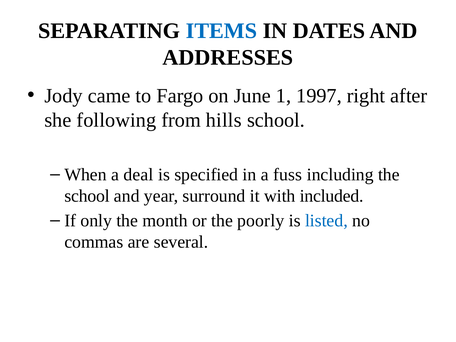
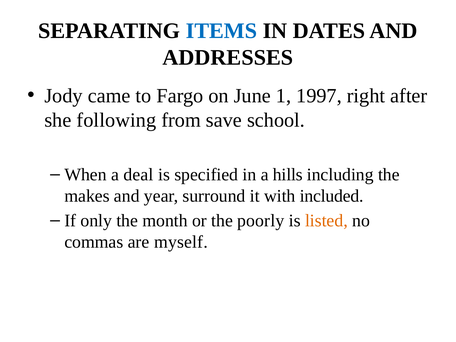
hills: hills -> save
fuss: fuss -> hills
school at (87, 196): school -> makes
listed colour: blue -> orange
several: several -> myself
